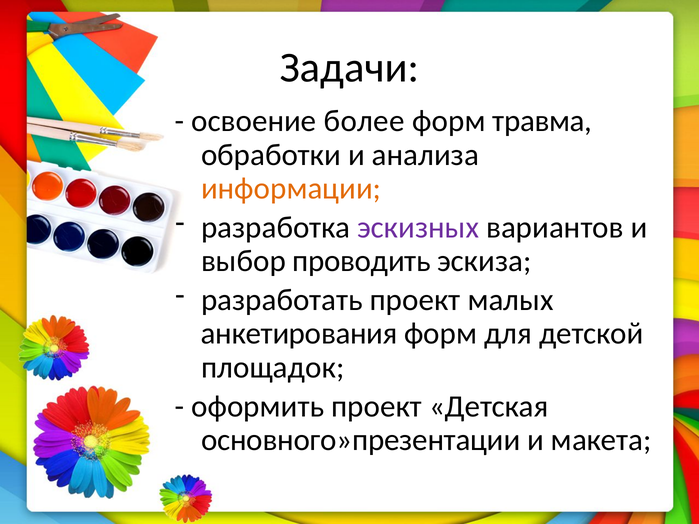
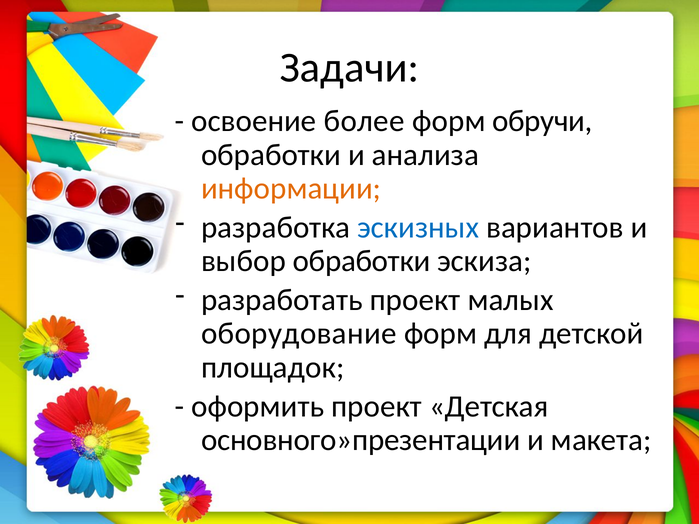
травма: травма -> обручи
эскизных colour: purple -> blue
выбор проводить: проводить -> обработки
анкетирования: анкетирования -> оборудование
